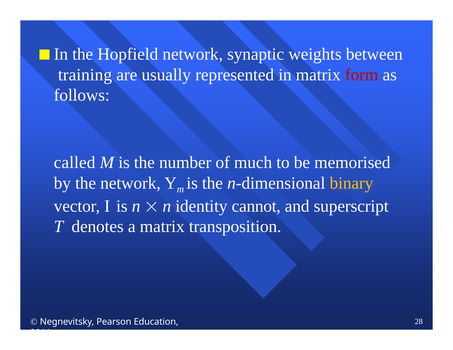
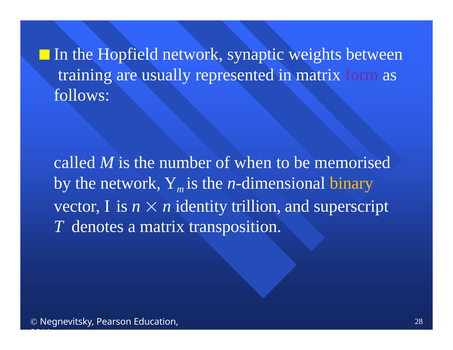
form colour: red -> purple
much: much -> when
cannot: cannot -> trillion
